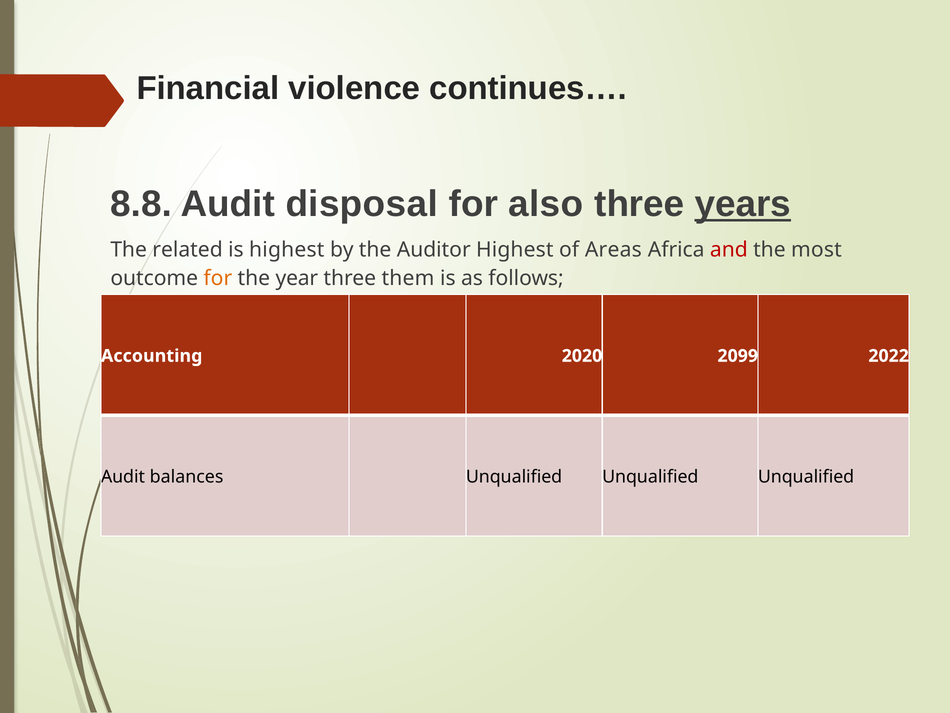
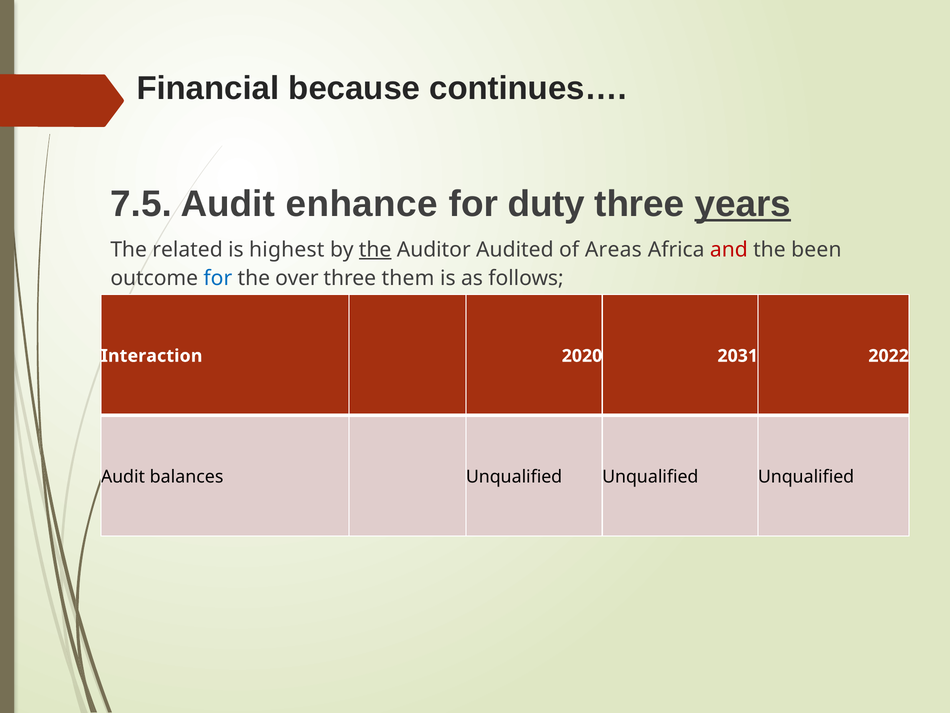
violence: violence -> because
8.8: 8.8 -> 7.5
disposal: disposal -> enhance
also: also -> duty
the at (375, 250) underline: none -> present
Auditor Highest: Highest -> Audited
most: most -> been
for at (218, 278) colour: orange -> blue
year: year -> over
Accounting: Accounting -> Interaction
2099: 2099 -> 2031
